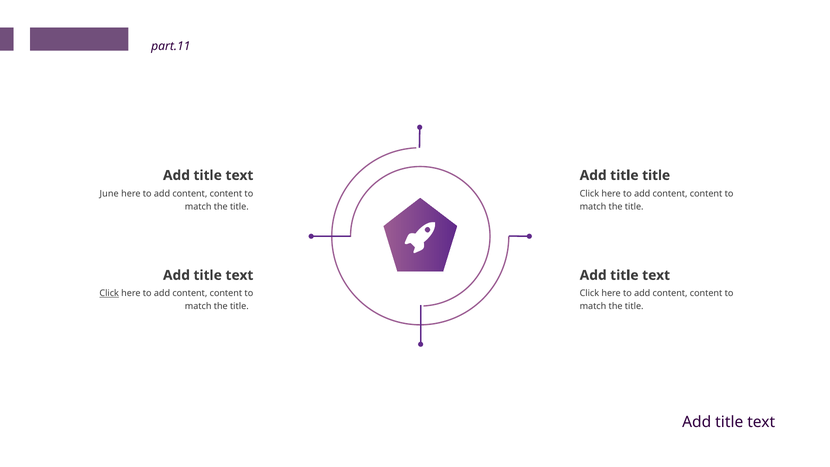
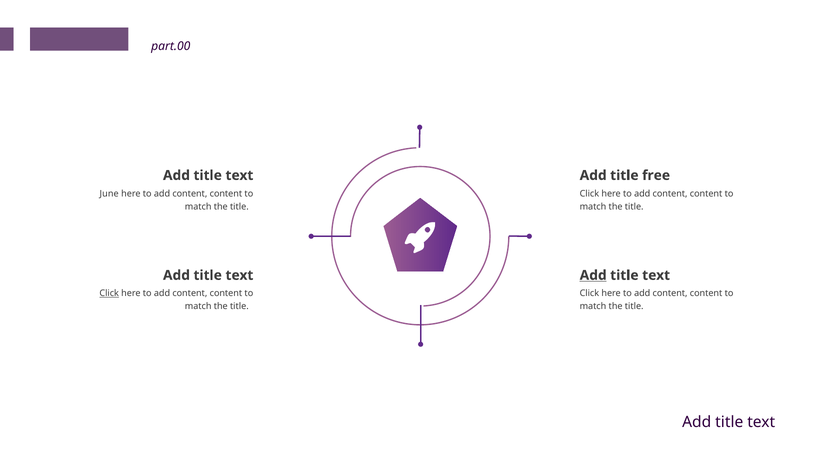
part.11: part.11 -> part.00
title title: title -> free
Add at (593, 275) underline: none -> present
